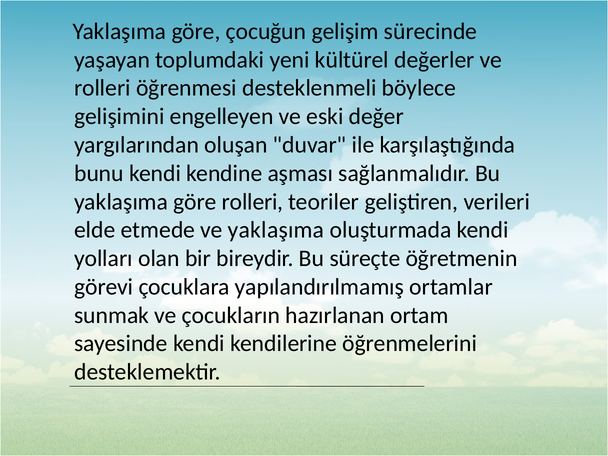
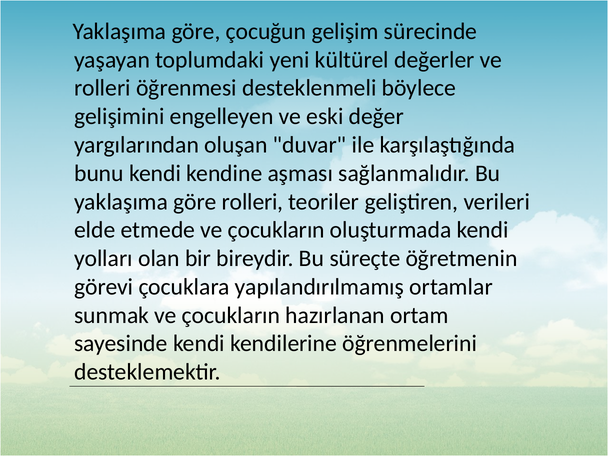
etmede ve yaklaşıma: yaklaşıma -> çocukların
